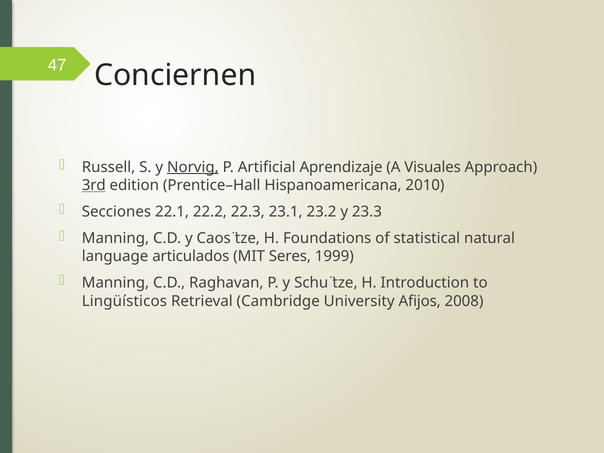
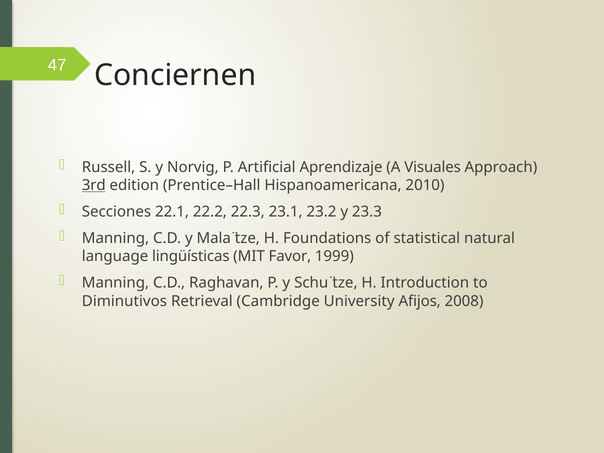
Norvig underline: present -> none
Caos: Caos -> Mala
articulados: articulados -> lingüísticas
Seres: Seres -> Favor
Lingüísticos: Lingüísticos -> Diminutivos
